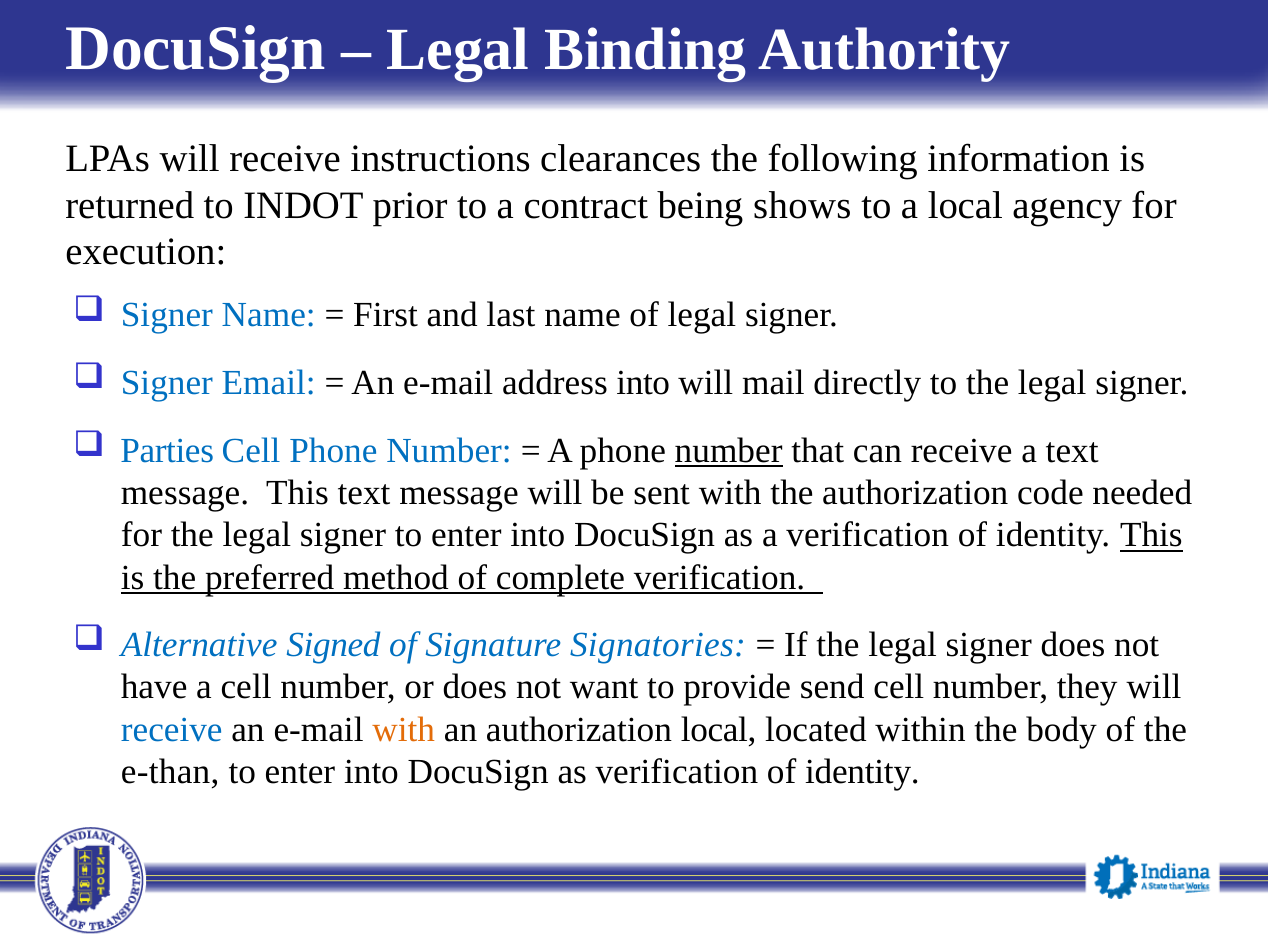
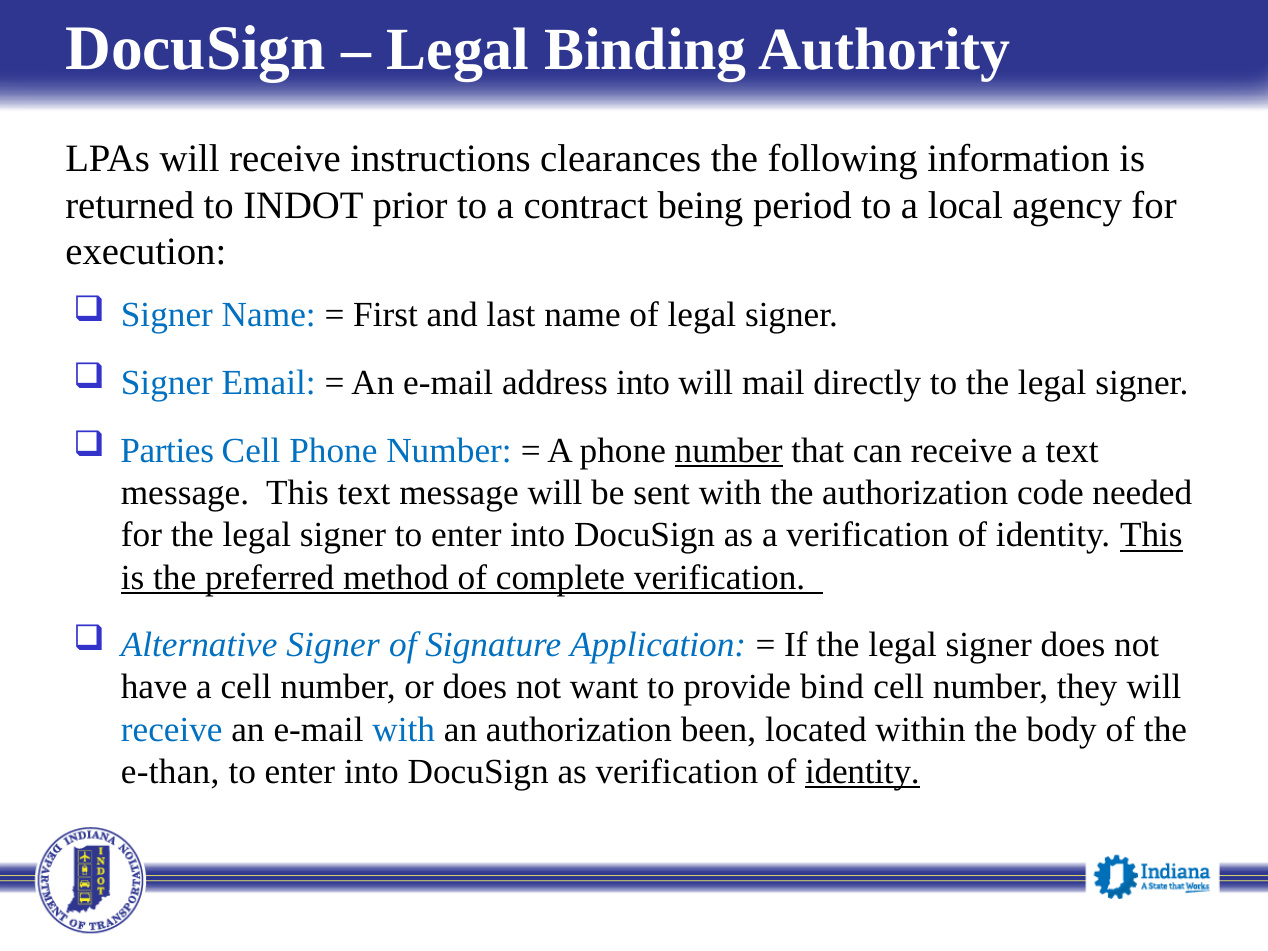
shows: shows -> period
Alternative Signed: Signed -> Signer
Signatories: Signatories -> Application
send: send -> bind
with at (404, 730) colour: orange -> blue
authorization local: local -> been
identity at (862, 772) underline: none -> present
